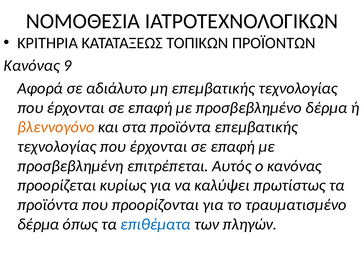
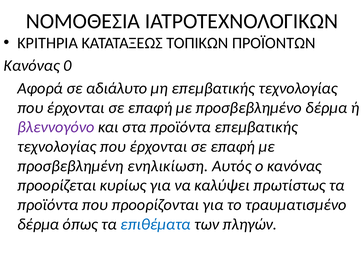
9: 9 -> 0
βλεννογόνο colour: orange -> purple
επιτρέπεται: επιτρέπεται -> ενηλικίωση
